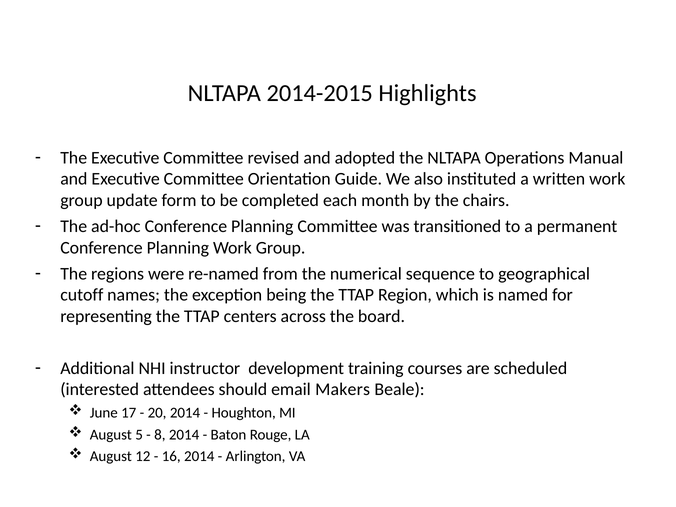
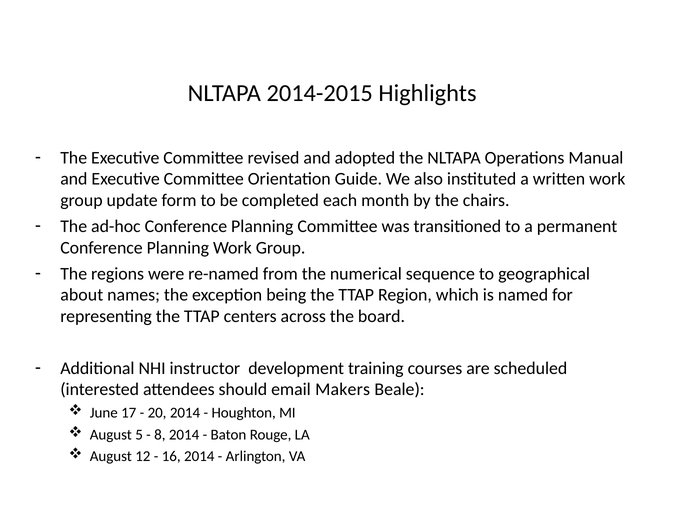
cutoff: cutoff -> about
